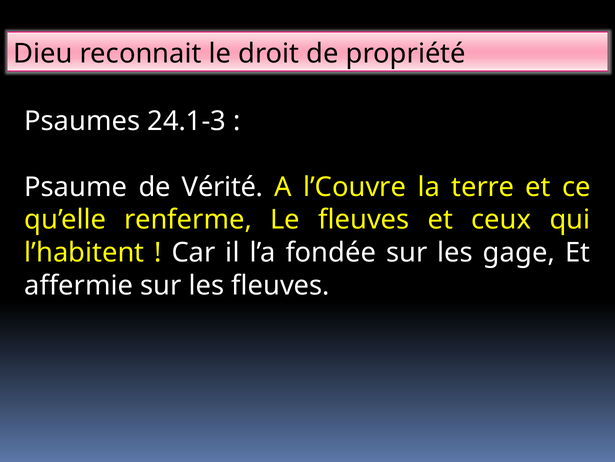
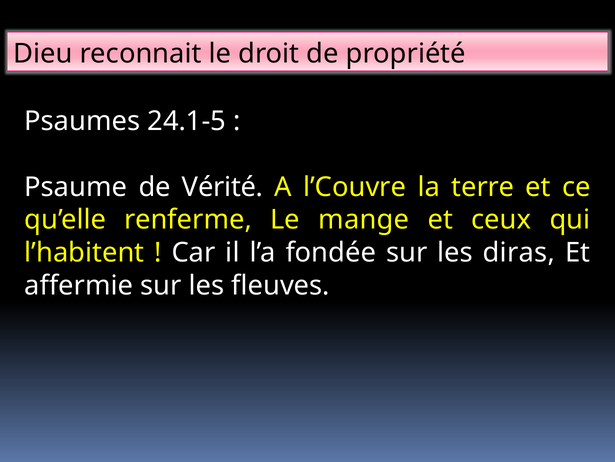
24.1-3: 24.1-3 -> 24.1-5
Le fleuves: fleuves -> mange
gage: gage -> diras
